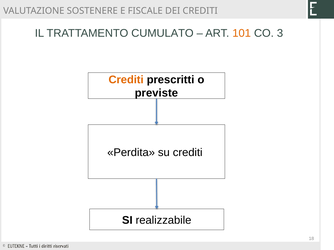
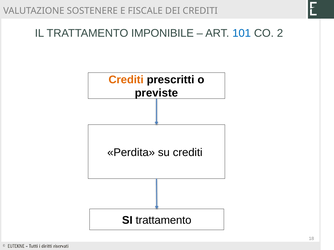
CUMULATO: CUMULATO -> IMPONIBILE
101 colour: orange -> blue
3: 3 -> 2
SI realizzabile: realizzabile -> trattamento
